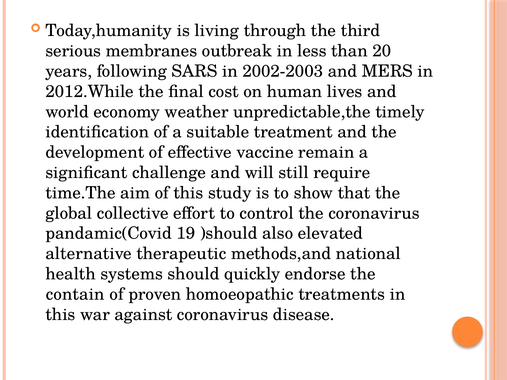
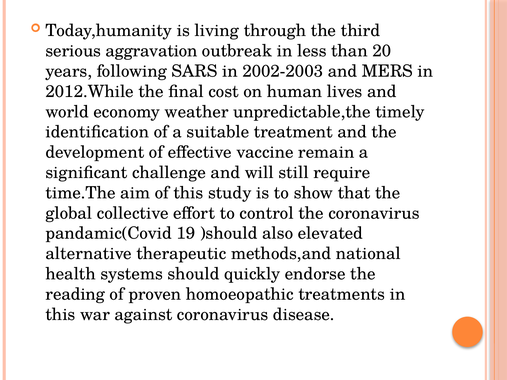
membranes: membranes -> aggravation
contain: contain -> reading
